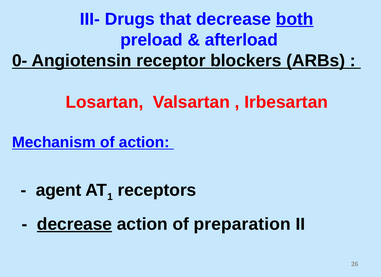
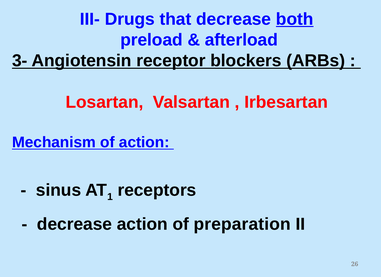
0-: 0- -> 3-
agent: agent -> sinus
decrease at (74, 224) underline: present -> none
